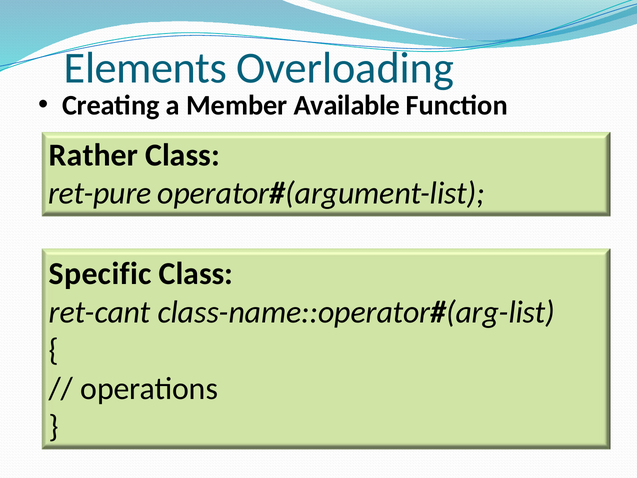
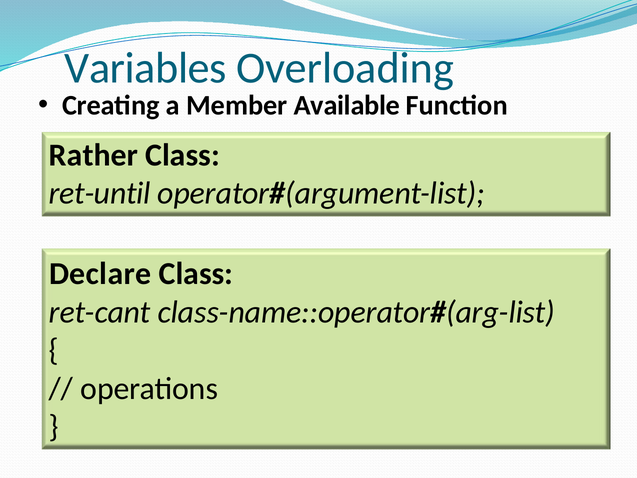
Elements: Elements -> Variables
ret-pure: ret-pure -> ret-until
Specific: Specific -> Declare
